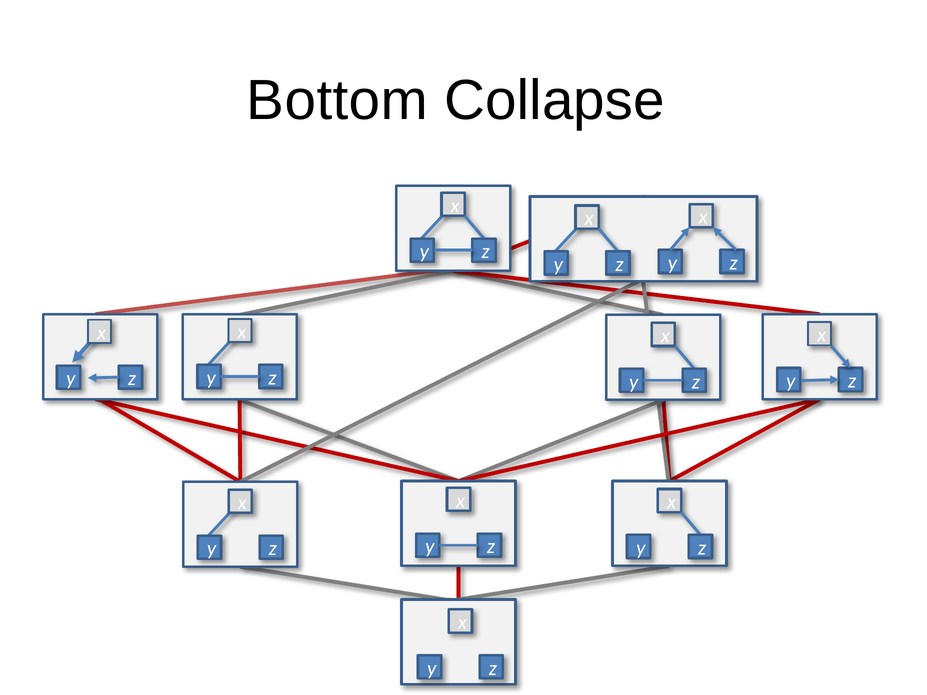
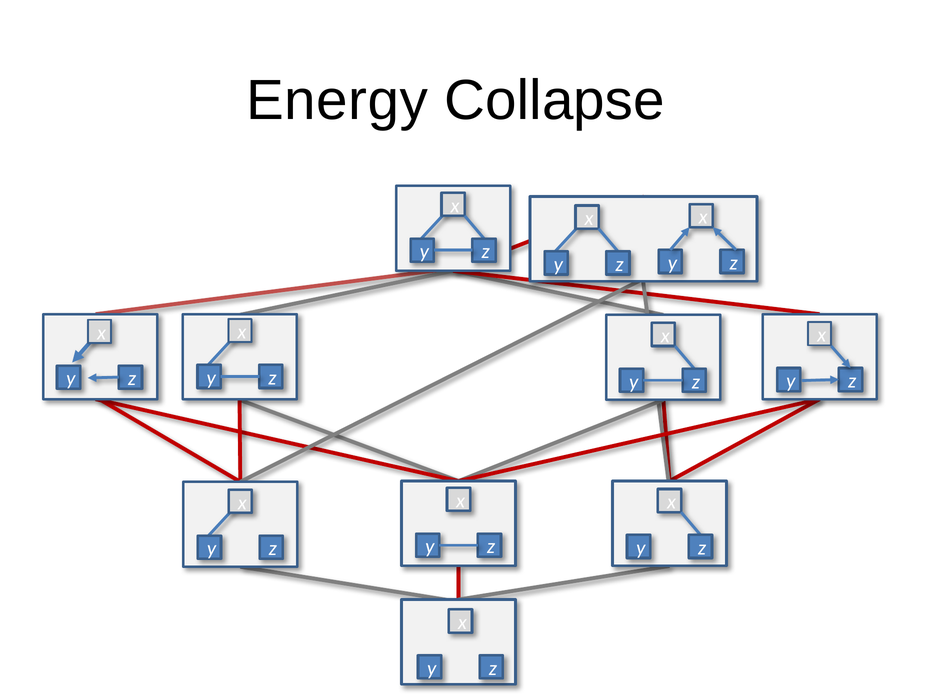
Bottom: Bottom -> Energy
